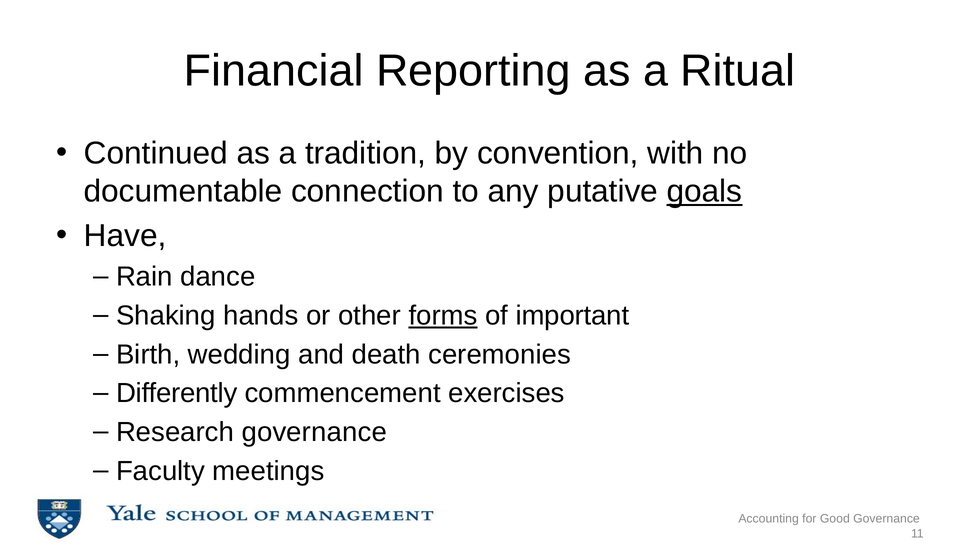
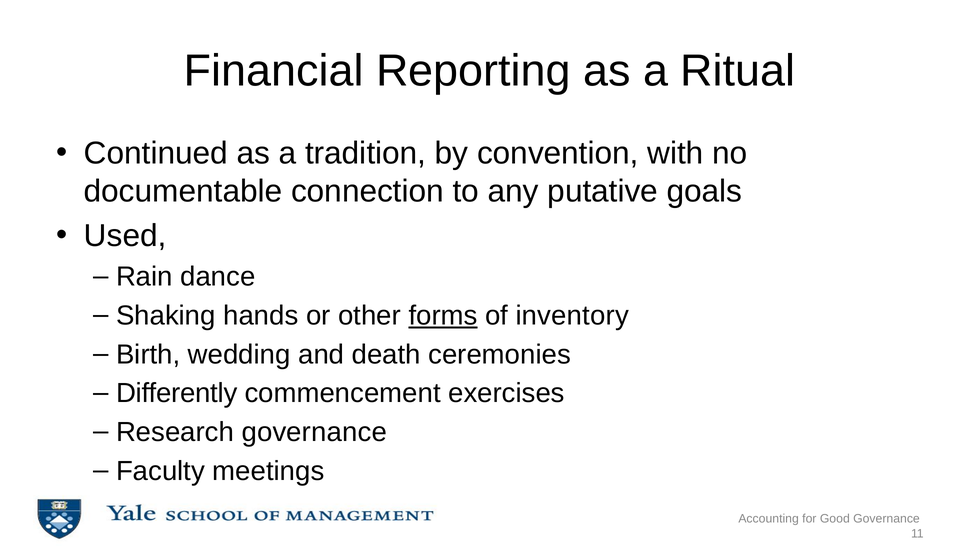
goals underline: present -> none
Have: Have -> Used
important: important -> inventory
